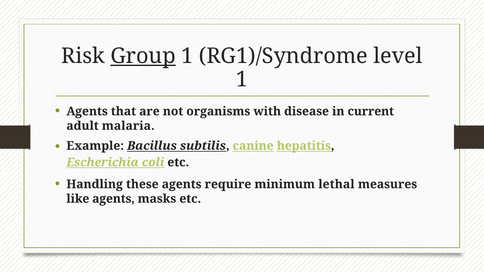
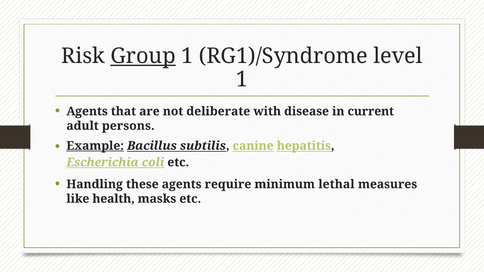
organisms: organisms -> deliberate
malaria: malaria -> persons
Example underline: none -> present
like agents: agents -> health
